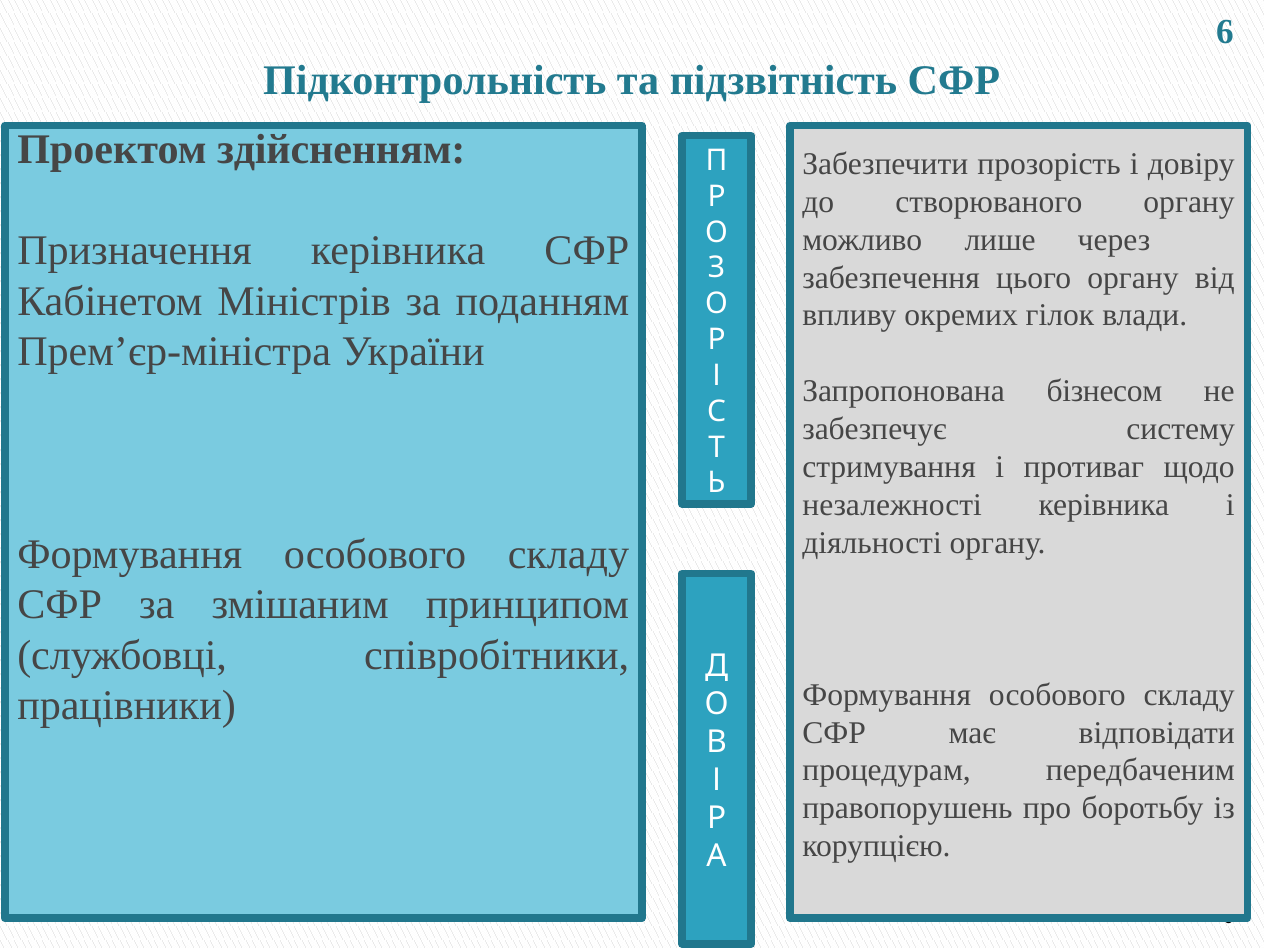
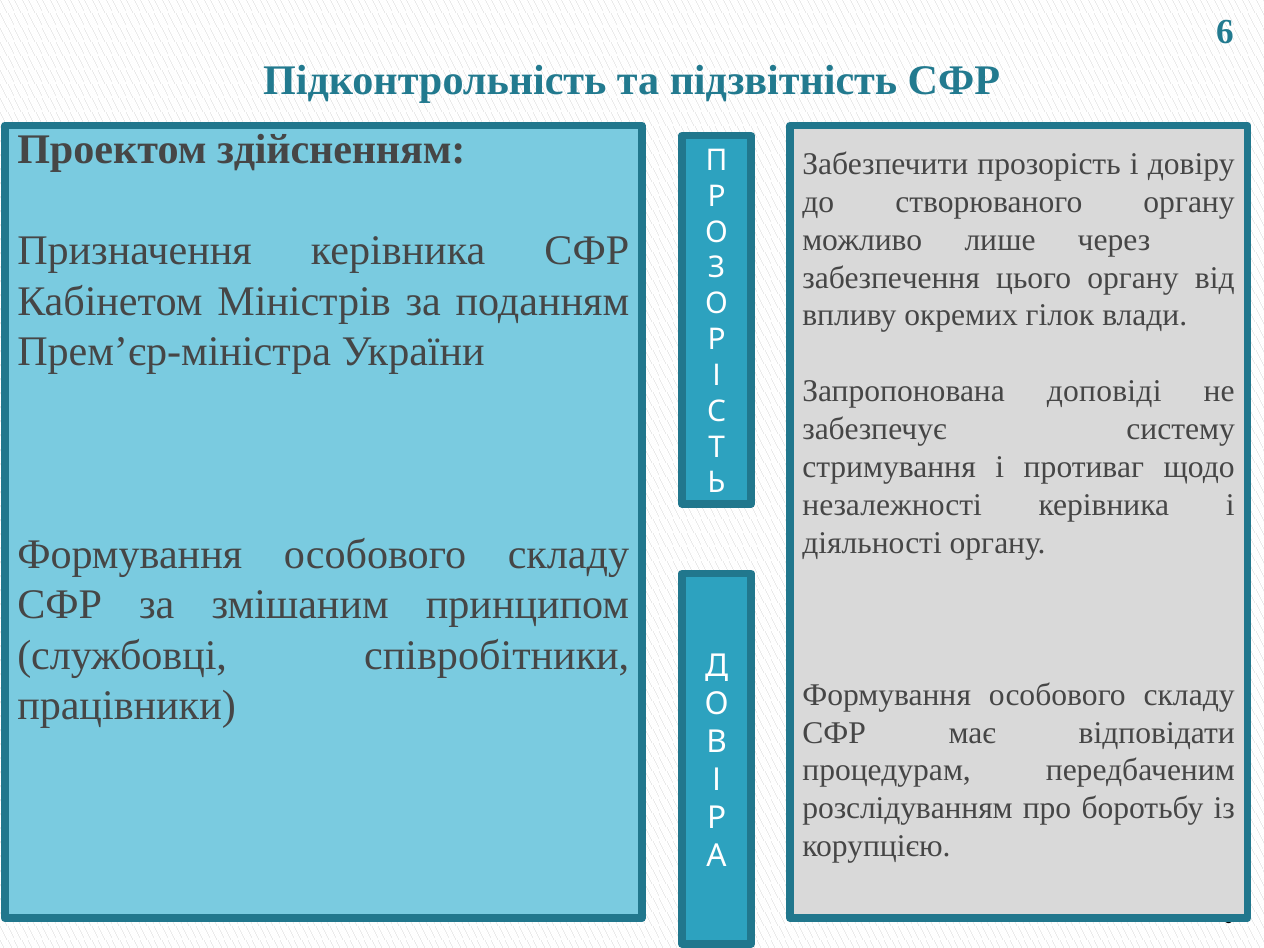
бізнесом: бізнесом -> доповіді
правопорушень: правопорушень -> розслідуванням
